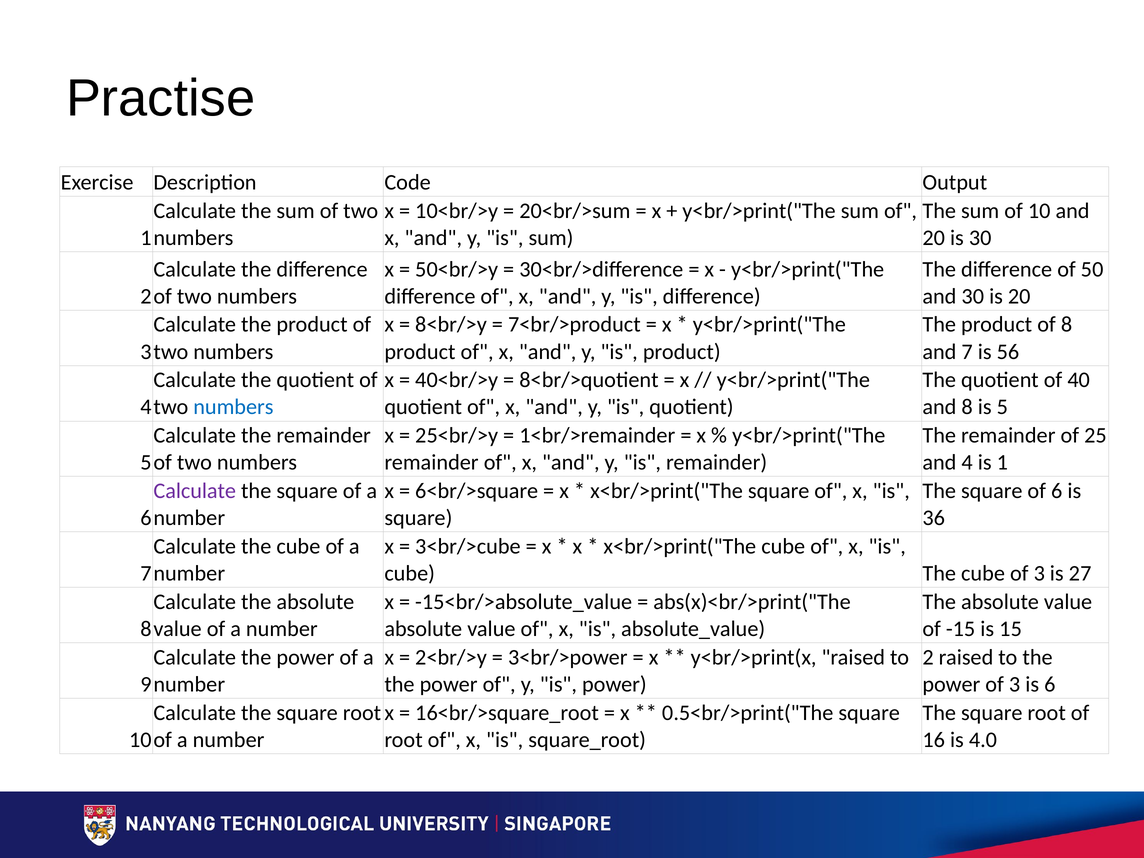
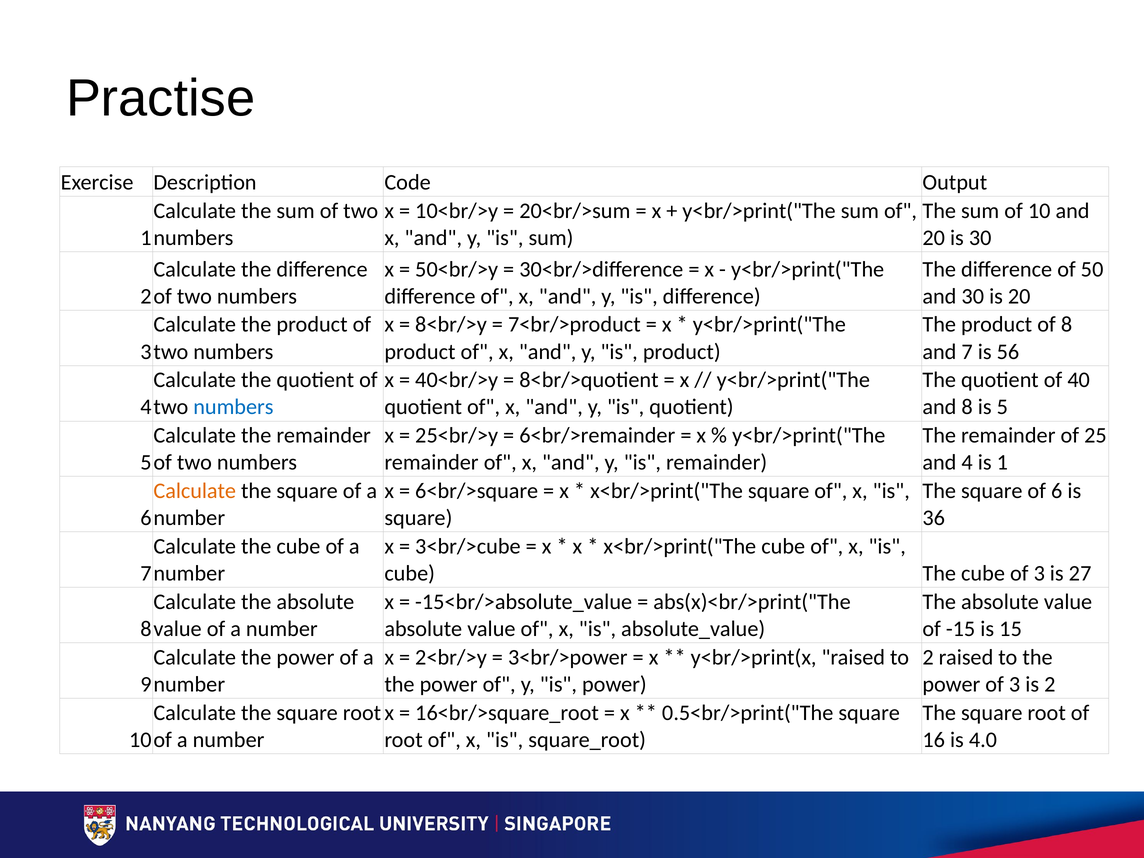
1<br/>remainder: 1<br/>remainder -> 6<br/>remainder
Calculate at (195, 491) colour: purple -> orange
is 6: 6 -> 2
